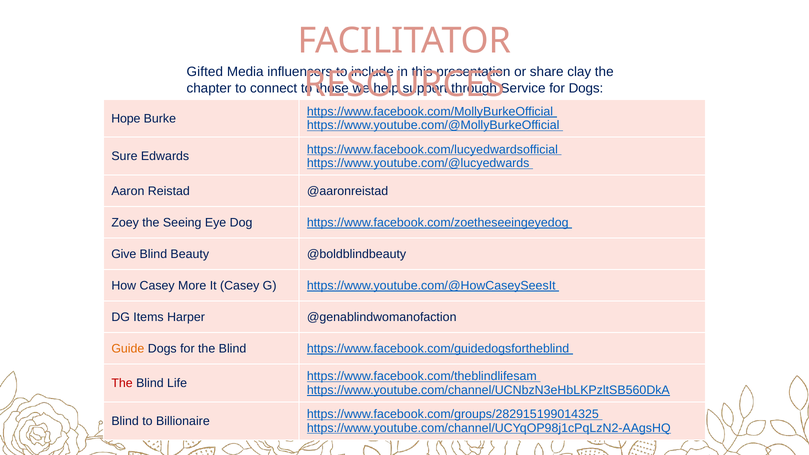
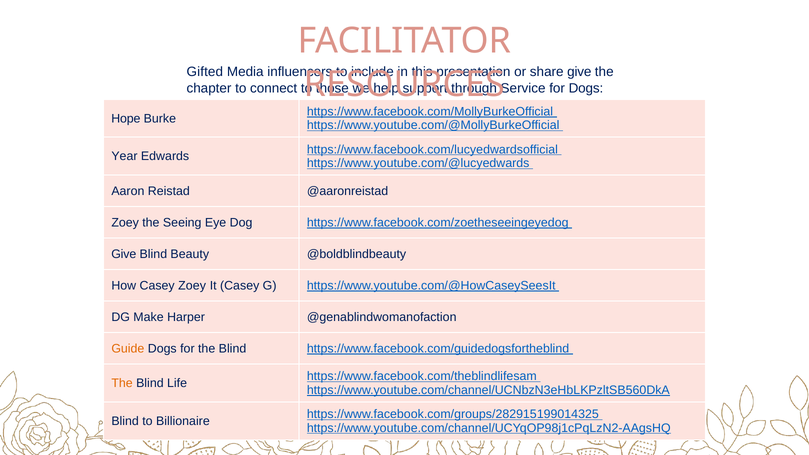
share clay: clay -> give
Sure: Sure -> Year
Casey More: More -> Zoey
Items: Items -> Make
The at (122, 383) colour: red -> orange
